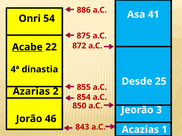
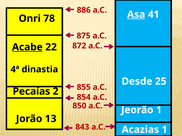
Asa underline: none -> present
54: 54 -> 78
Azarias: Azarias -> Pecaías
Jeorão 3: 3 -> 1
46: 46 -> 13
